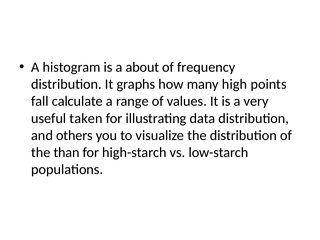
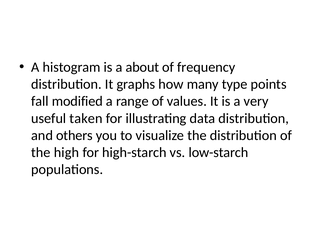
high: high -> type
calculate: calculate -> modified
than: than -> high
